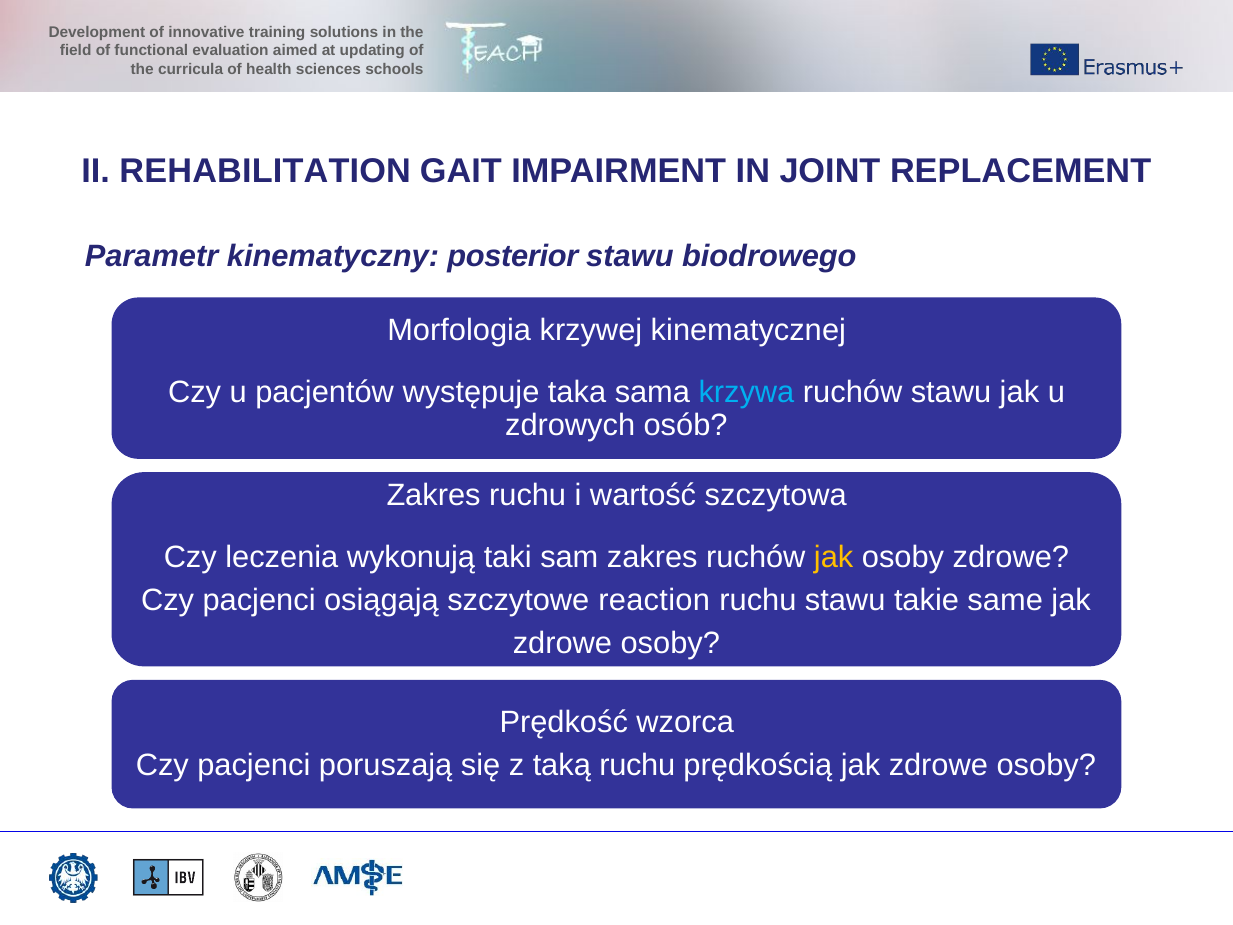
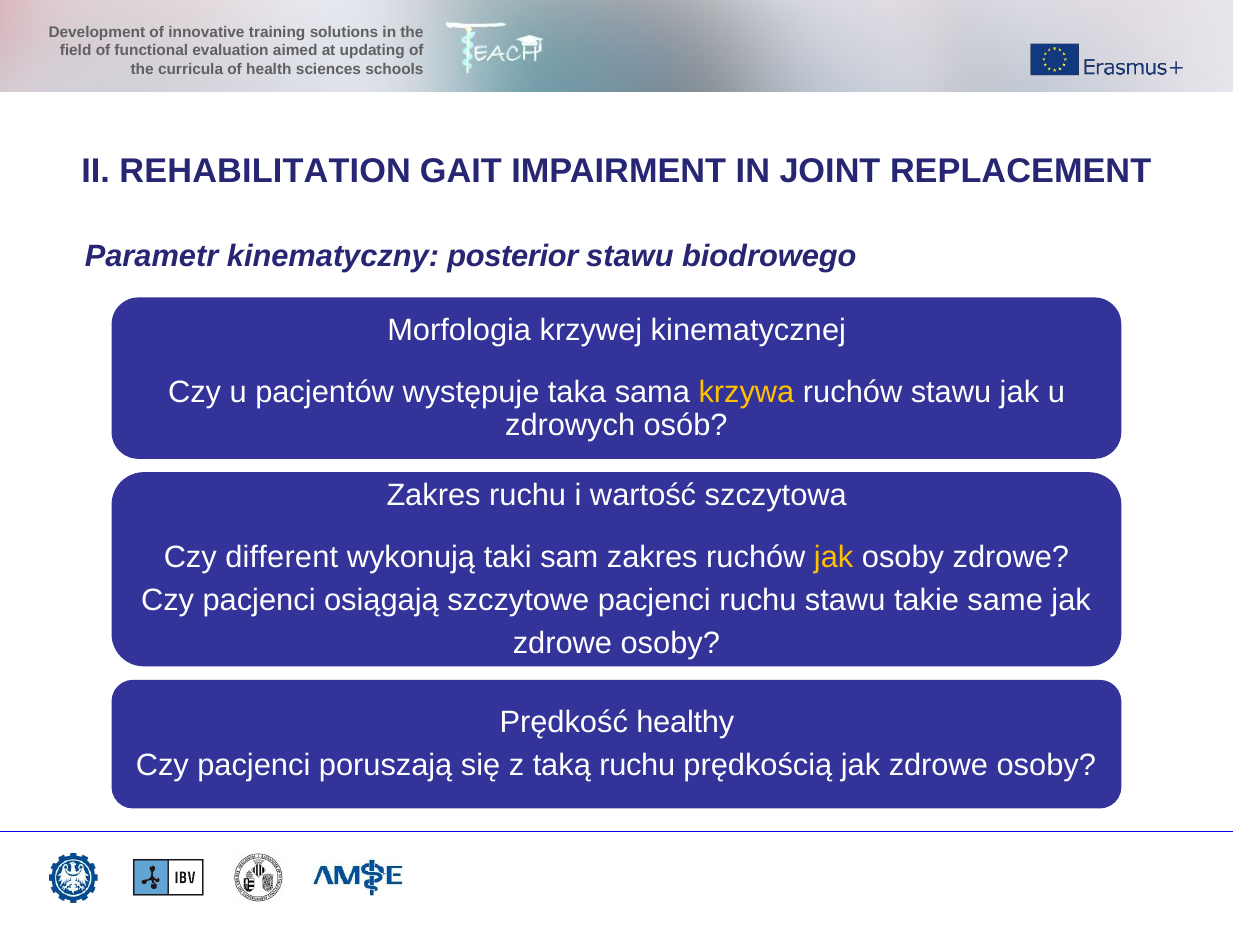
krzywa colour: light blue -> yellow
leczenia: leczenia -> different
szczytowe reaction: reaction -> pacjenci
wzorca: wzorca -> healthy
